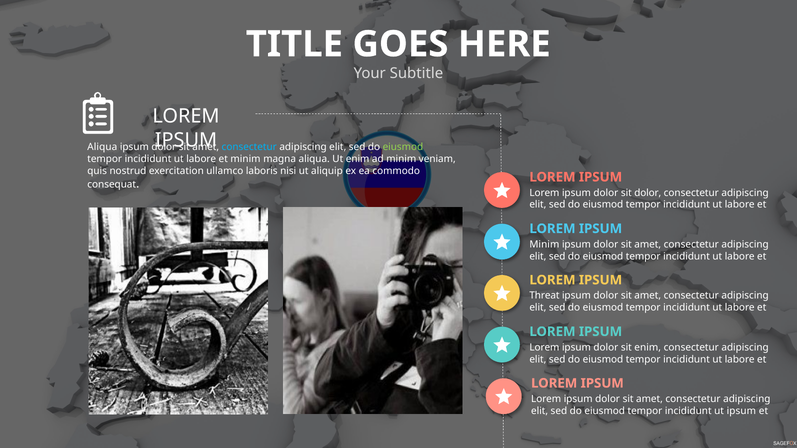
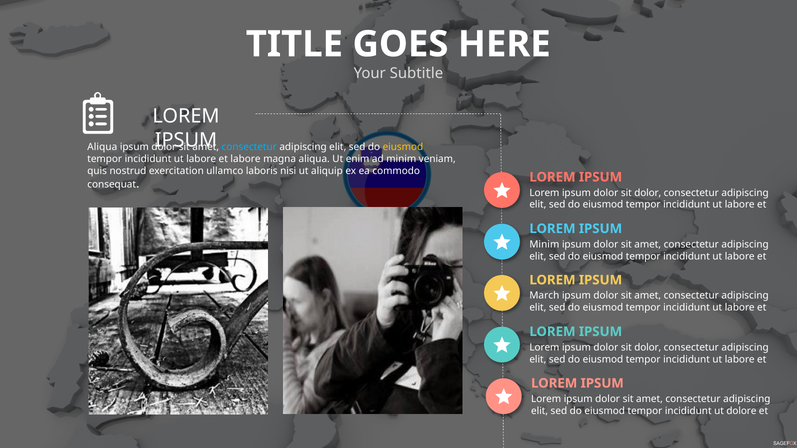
eiusmod at (403, 147) colour: light green -> yellow
et minim: minim -> labore
Threat: Threat -> March
enim at (648, 348): enim -> dolor
ut ipsum: ipsum -> dolore
